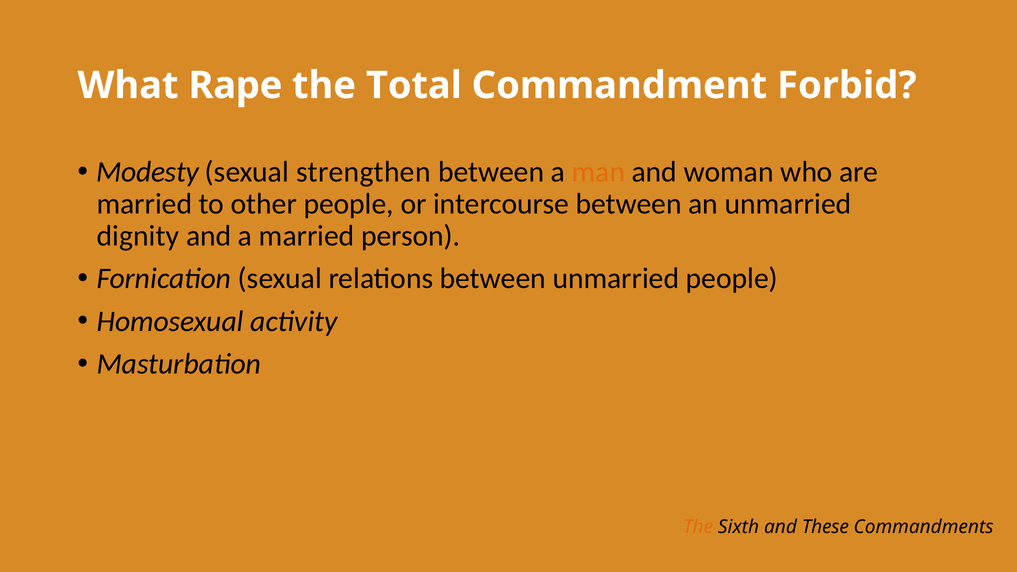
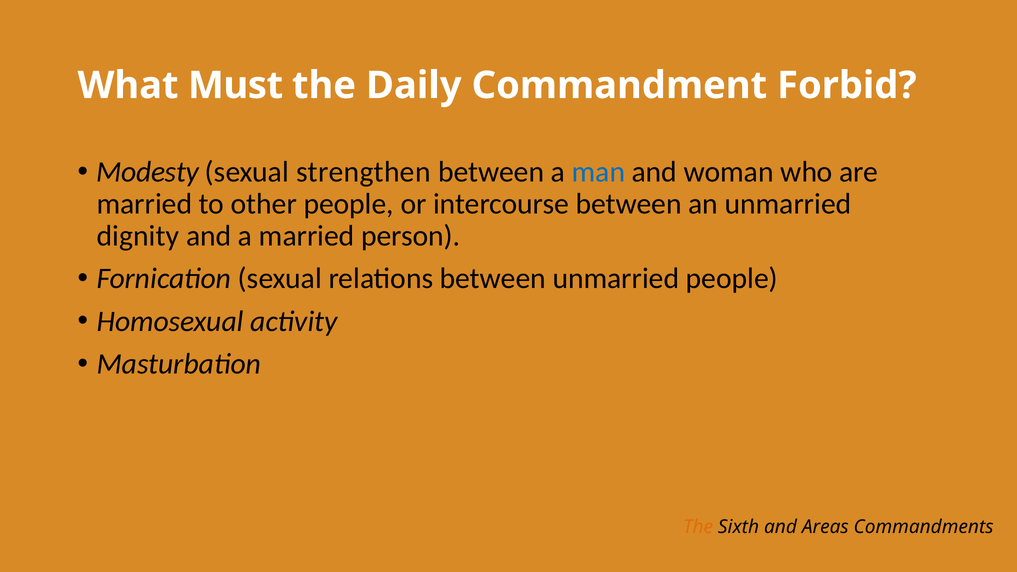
Rape: Rape -> Must
Total: Total -> Daily
man colour: orange -> blue
These: These -> Areas
